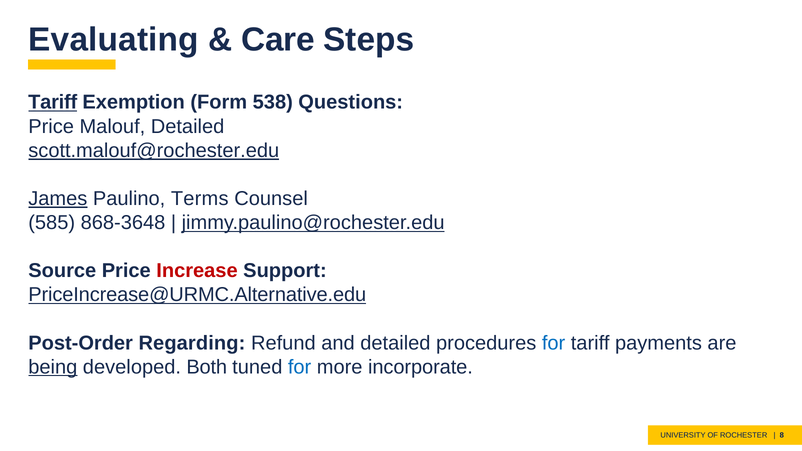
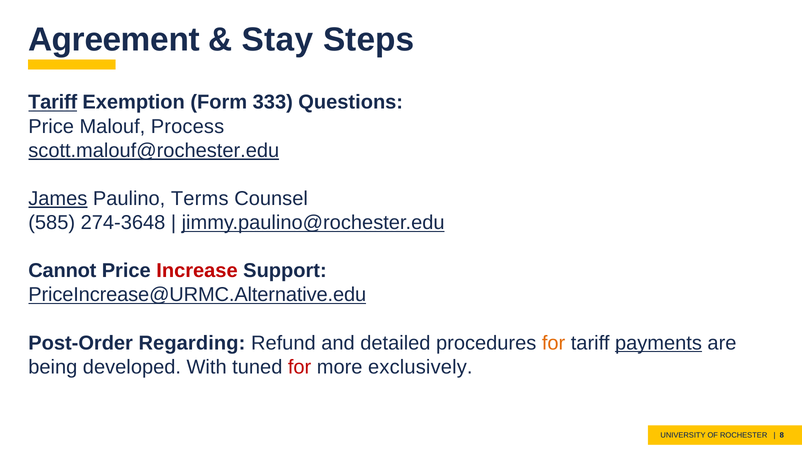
Evaluating: Evaluating -> Agreement
Care: Care -> Stay
538: 538 -> 333
Malouf Detailed: Detailed -> Process
868-3648: 868-3648 -> 274-3648
Source: Source -> Cannot
for at (554, 343) colour: blue -> orange
payments underline: none -> present
being underline: present -> none
Both: Both -> With
for at (300, 367) colour: blue -> red
incorporate: incorporate -> exclusively
